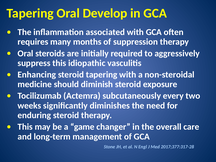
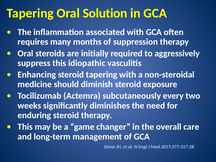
Develop: Develop -> Solution
